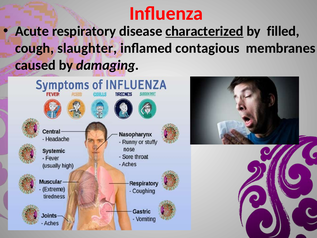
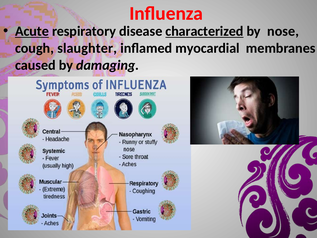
Acute underline: none -> present
filled: filled -> nose
contagious: contagious -> myocardial
